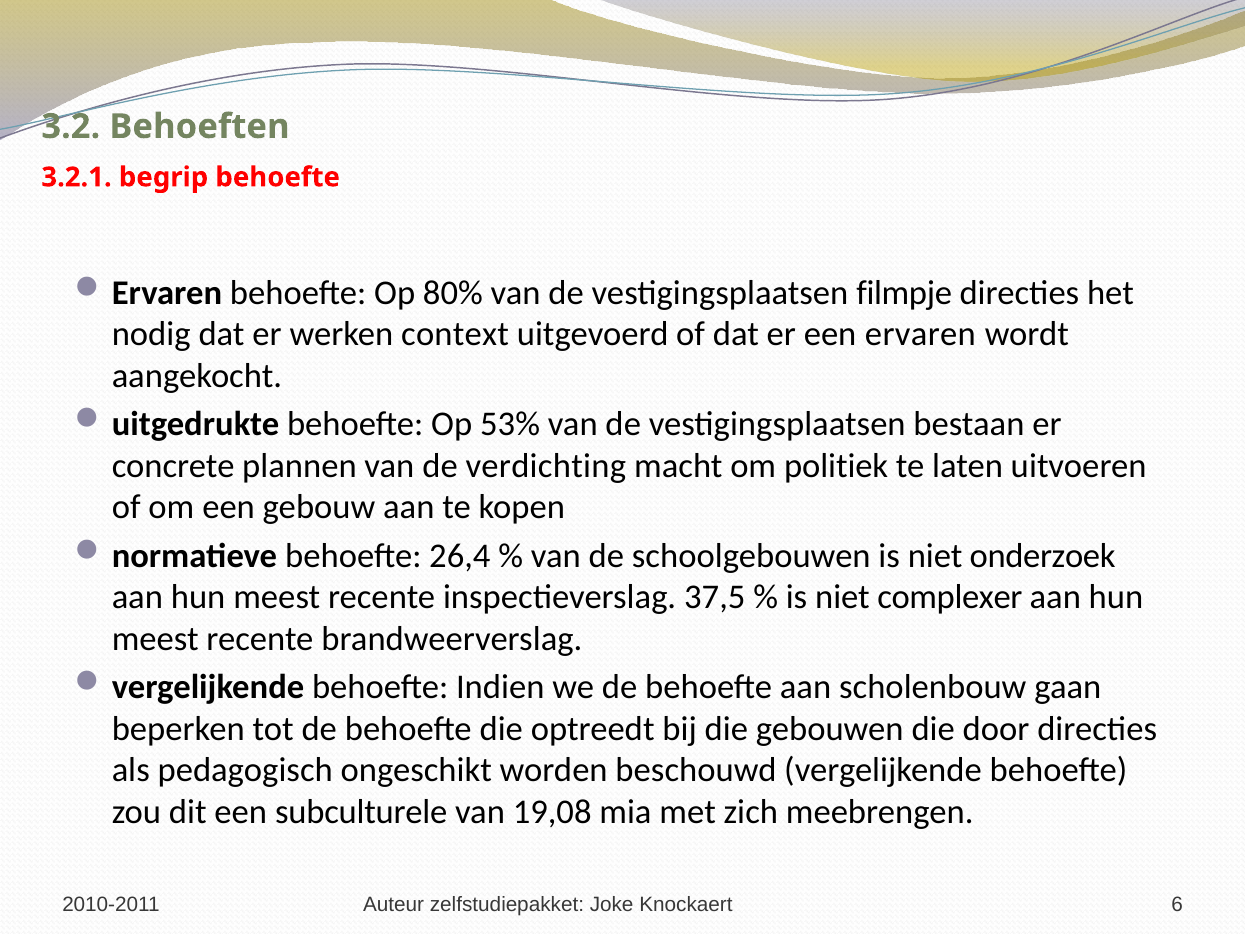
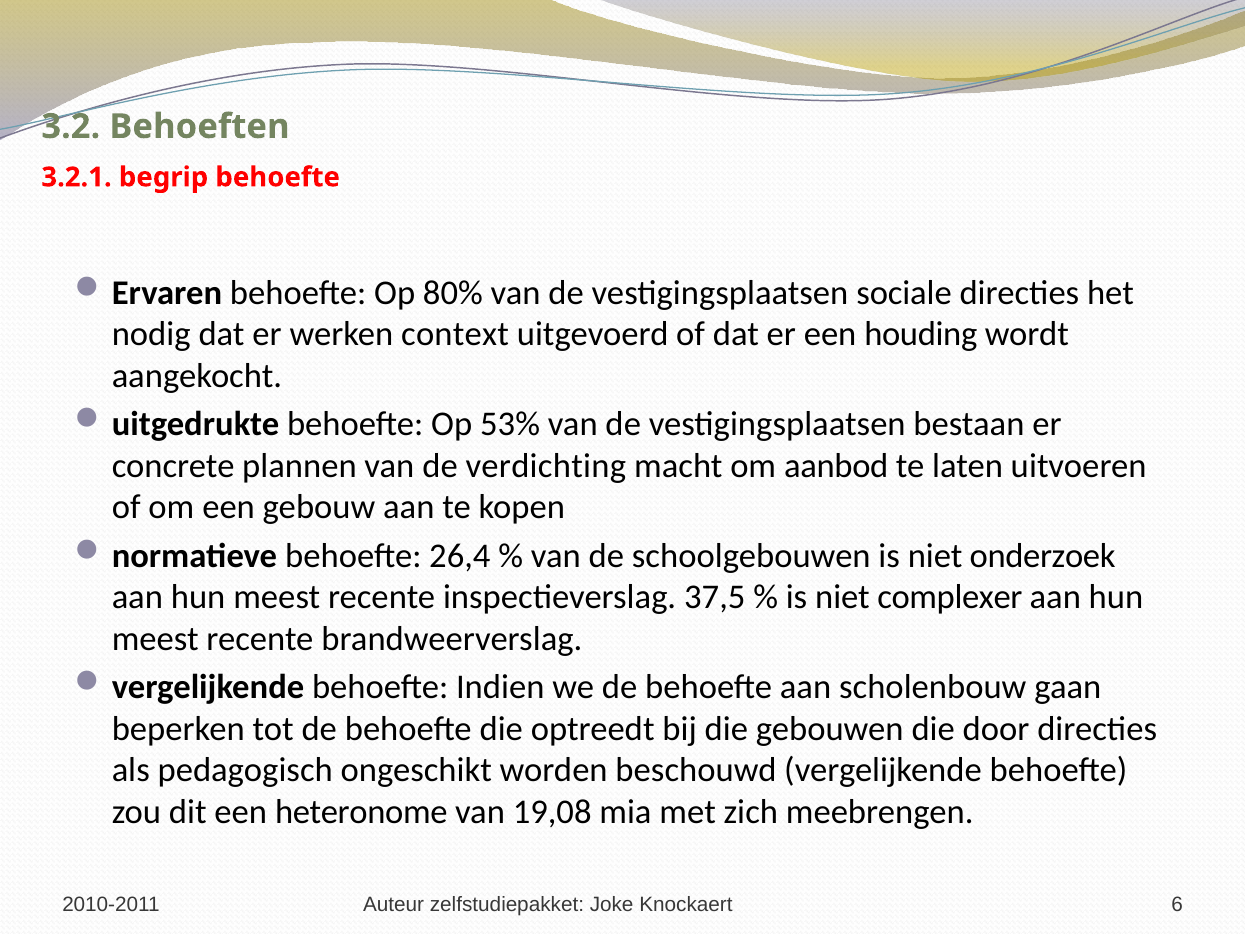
filmpje: filmpje -> sociale
ervaren: ervaren -> houding
politiek: politiek -> aanbod
subculturele: subculturele -> heteronome
